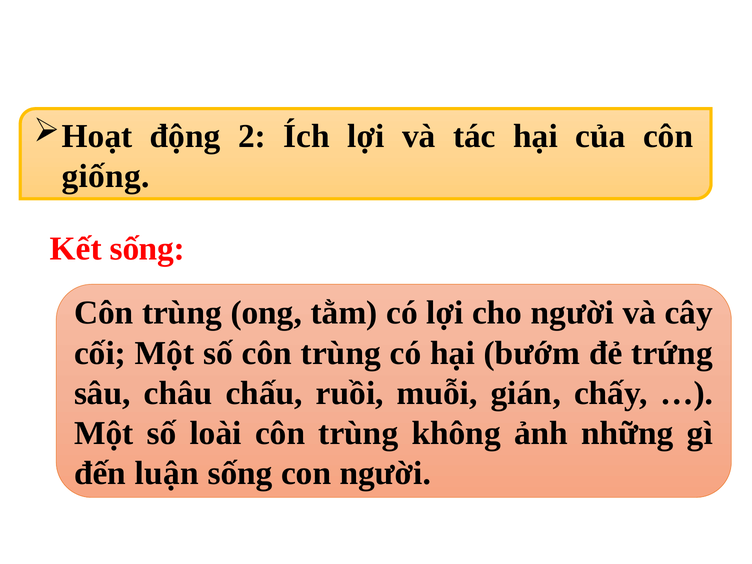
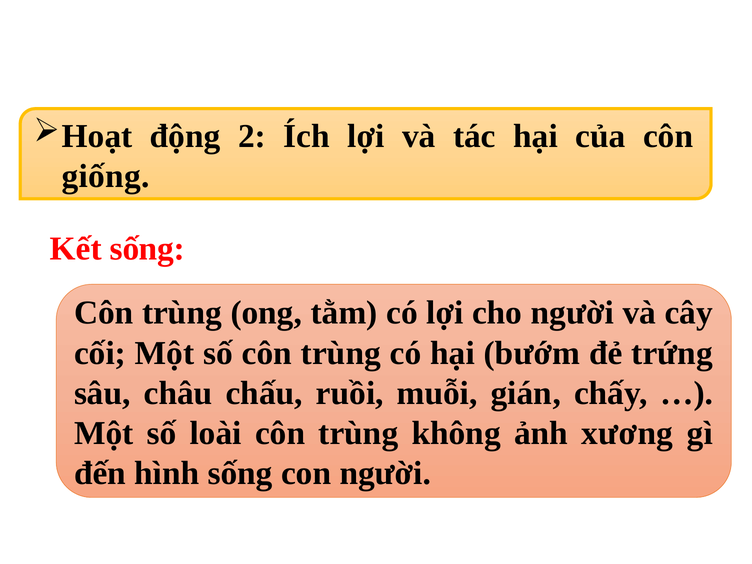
những: những -> xương
luận: luận -> hình
